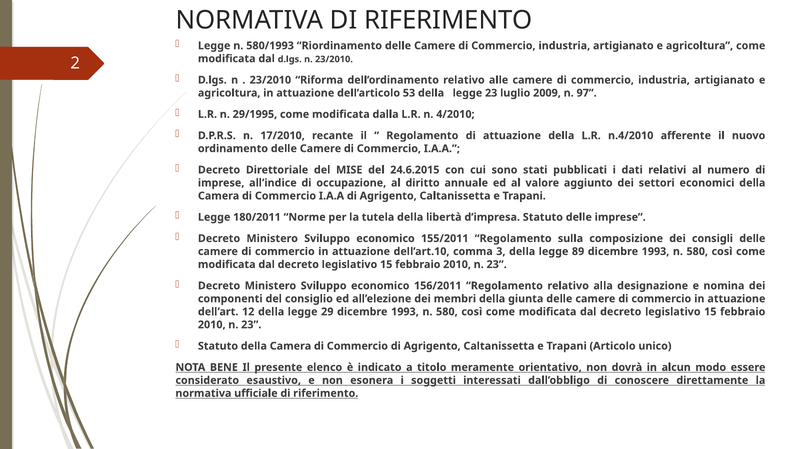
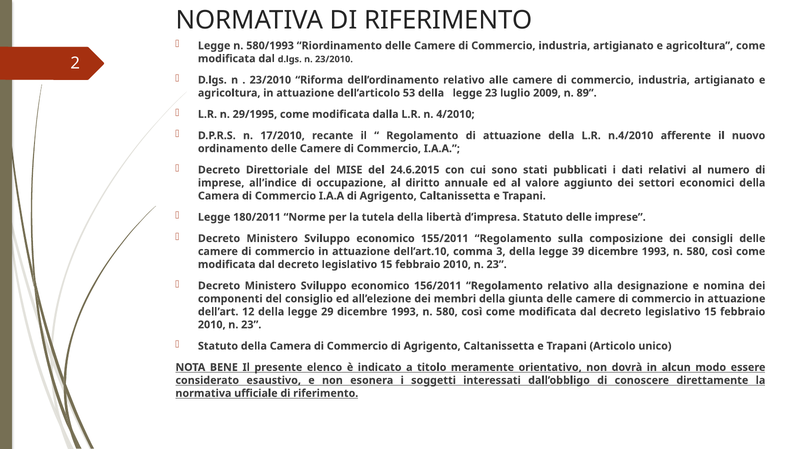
97: 97 -> 89
89: 89 -> 39
